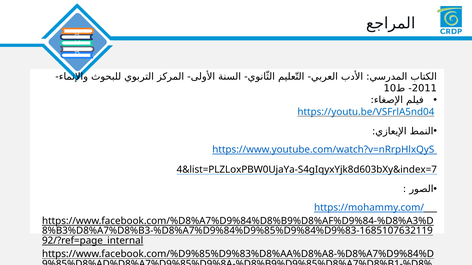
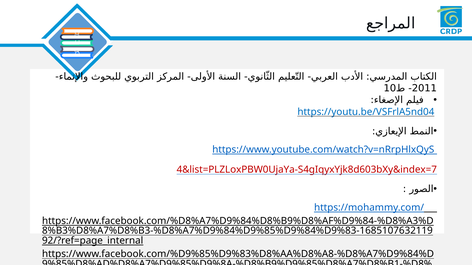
4&list=PLZLoxPBW0UjaYa-S4gIqyxYjk8d603bXy&index=7 colour: black -> red
